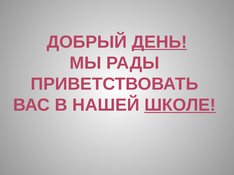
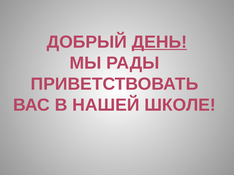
ШКОЛЕ underline: present -> none
